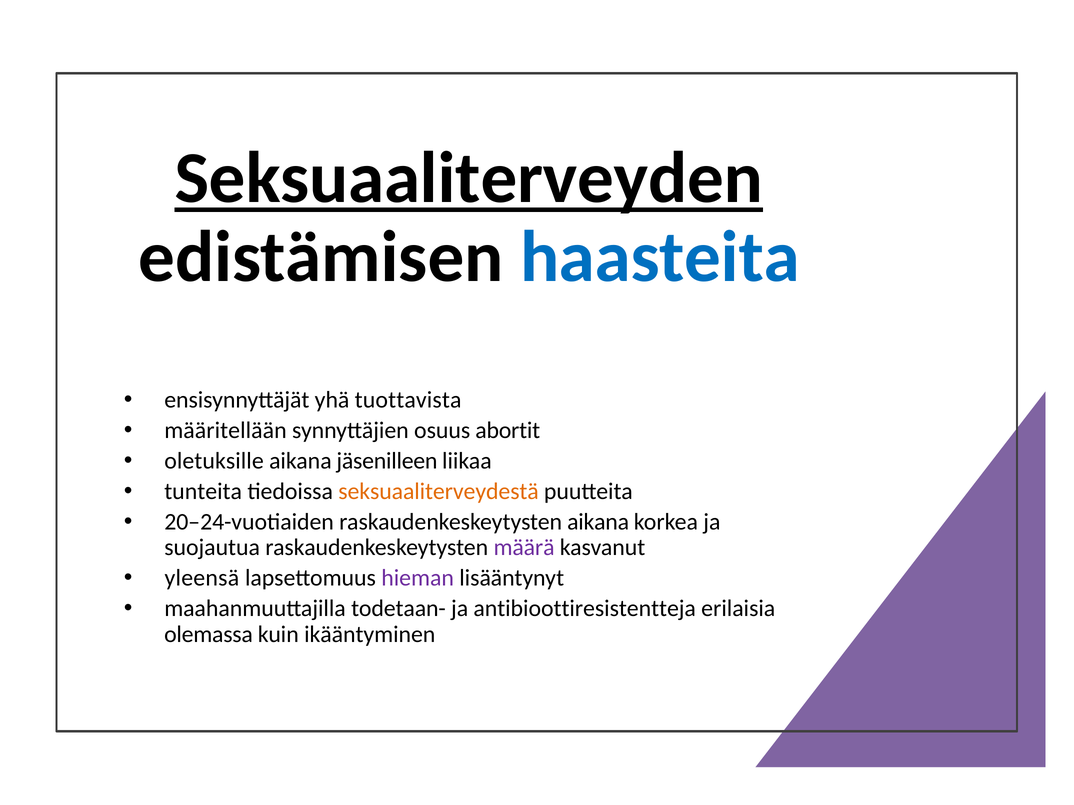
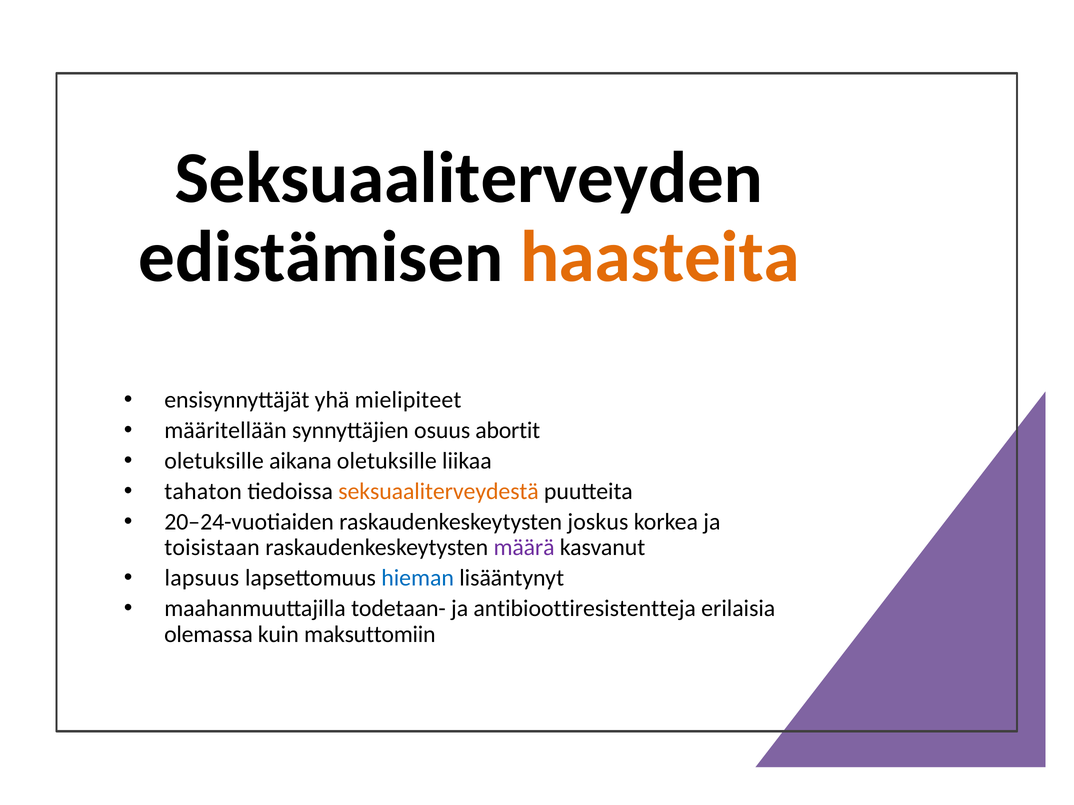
Seksuaaliterveyden underline: present -> none
haasteita colour: blue -> orange
tuottavista: tuottavista -> mielipiteet
aikana jäsenilleen: jäsenilleen -> oletuksille
tunteita: tunteita -> tahaton
raskaudenkeskeytysten aikana: aikana -> joskus
suojautua: suojautua -> toisistaan
yleensä: yleensä -> lapsuus
hieman colour: purple -> blue
ikääntyminen: ikääntyminen -> maksuttomiin
